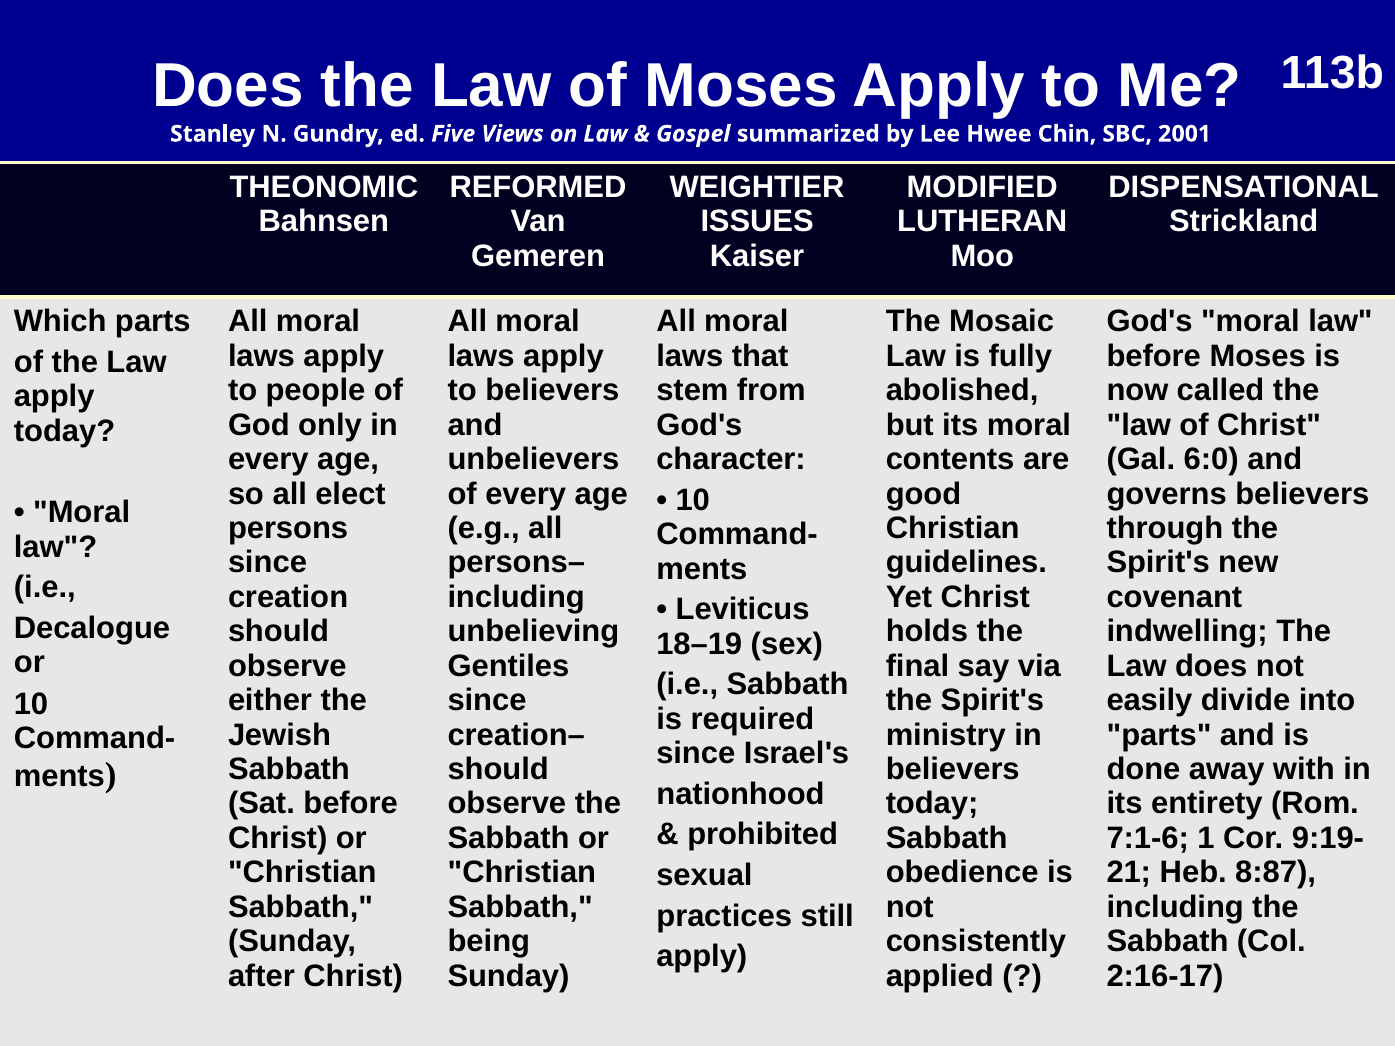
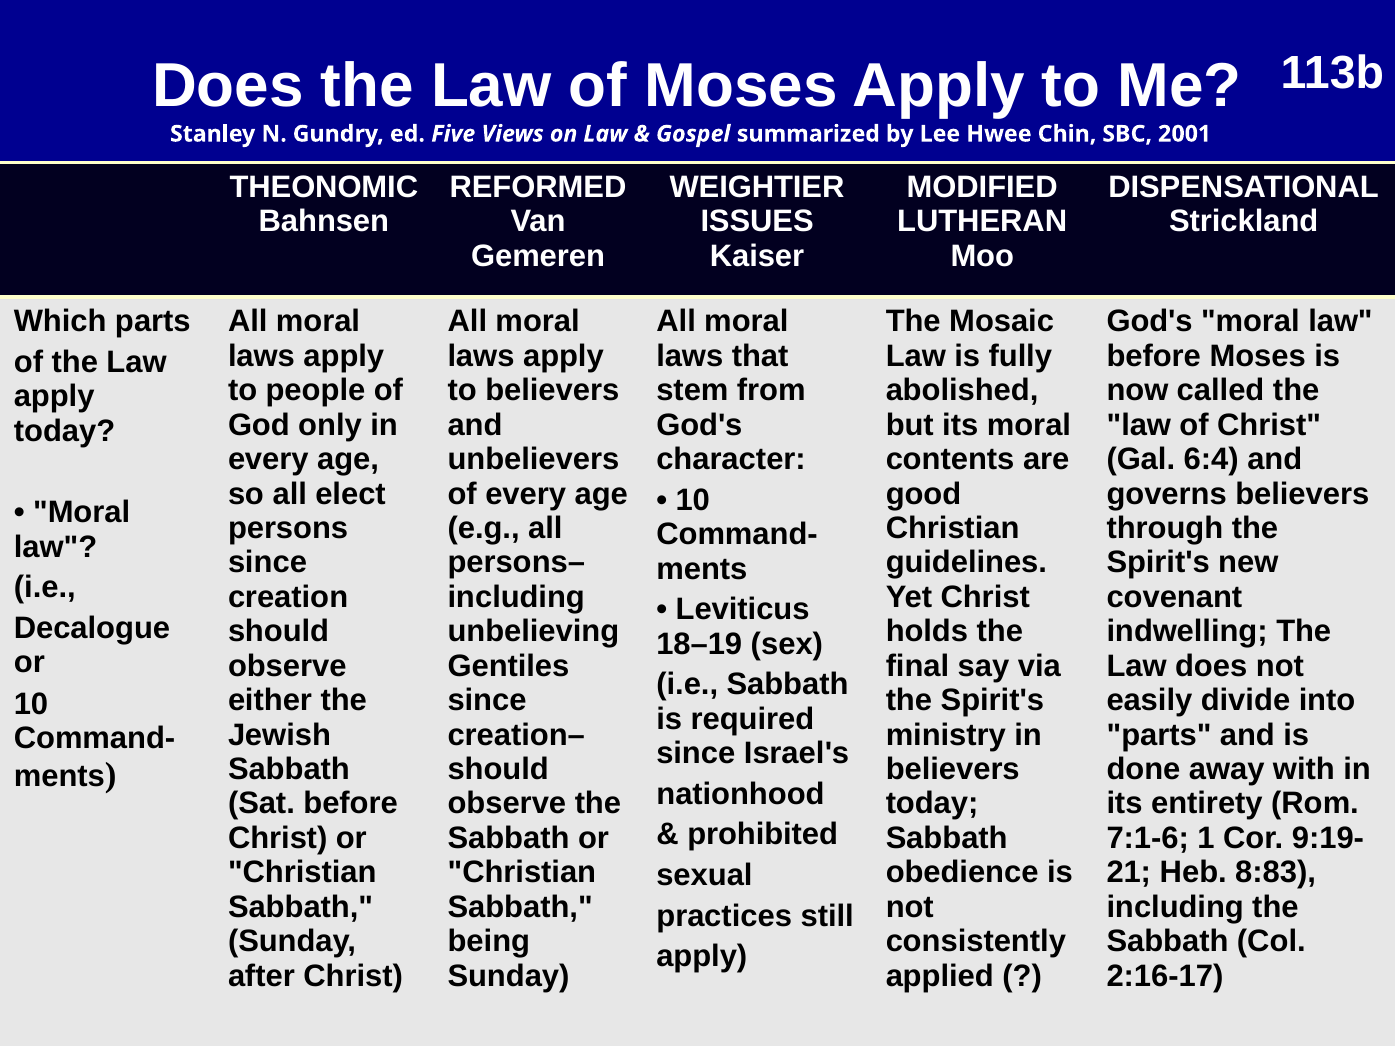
6:0: 6:0 -> 6:4
8:87: 8:87 -> 8:83
